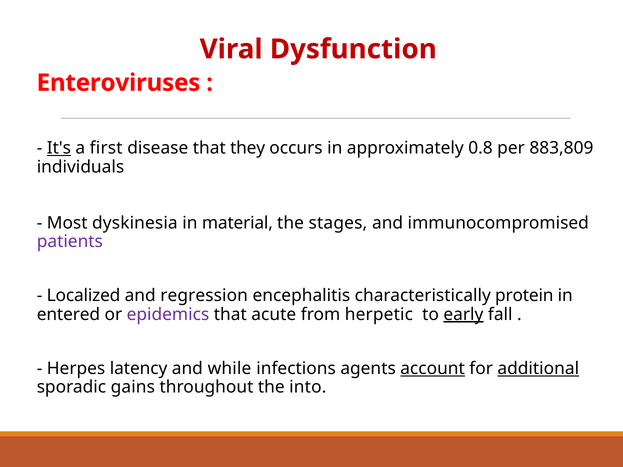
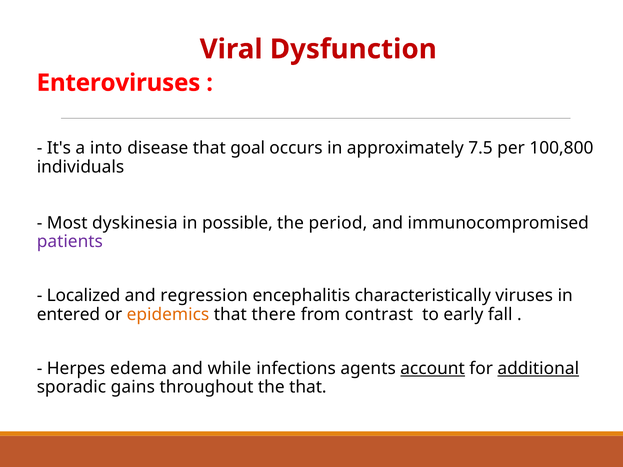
It's underline: present -> none
first: first -> into
they: they -> goal
0.8: 0.8 -> 7.5
883,809: 883,809 -> 100,800
material: material -> possible
stages: stages -> period
protein: protein -> viruses
epidemics colour: purple -> orange
acute: acute -> there
herpetic: herpetic -> contrast
early underline: present -> none
latency: latency -> edema
the into: into -> that
